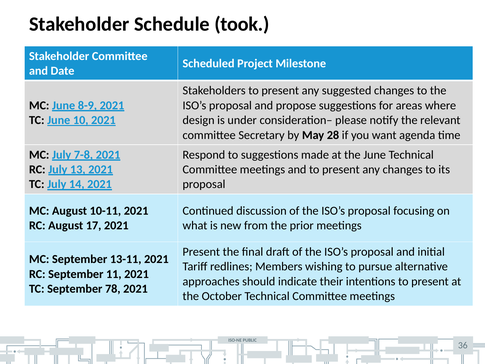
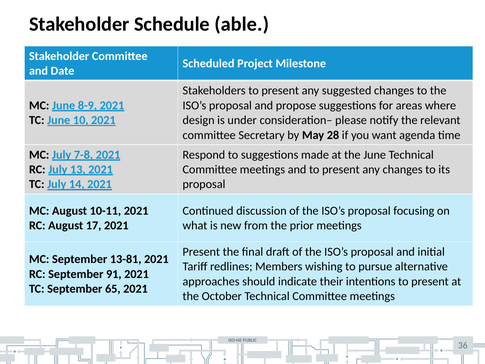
took: took -> able
13-11: 13-11 -> 13-81
11: 11 -> 91
78: 78 -> 65
